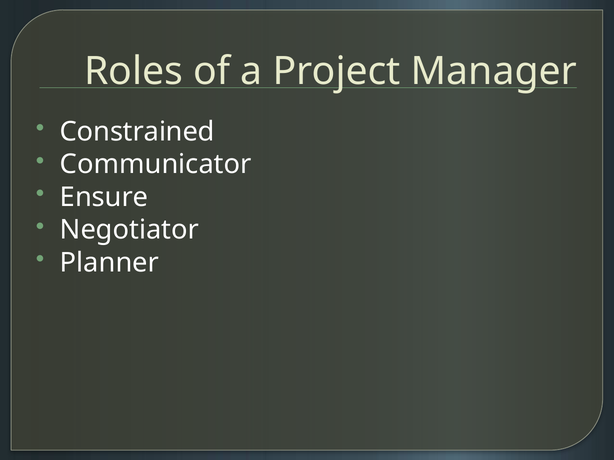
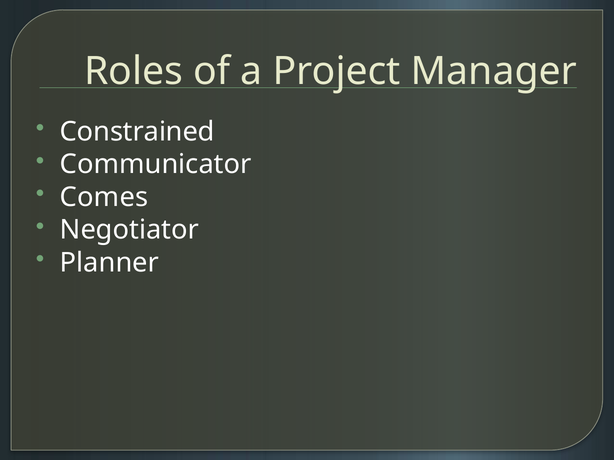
Ensure: Ensure -> Comes
